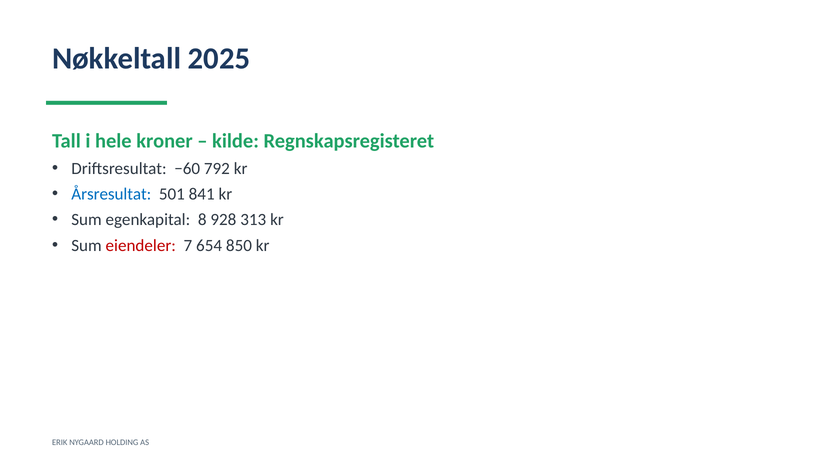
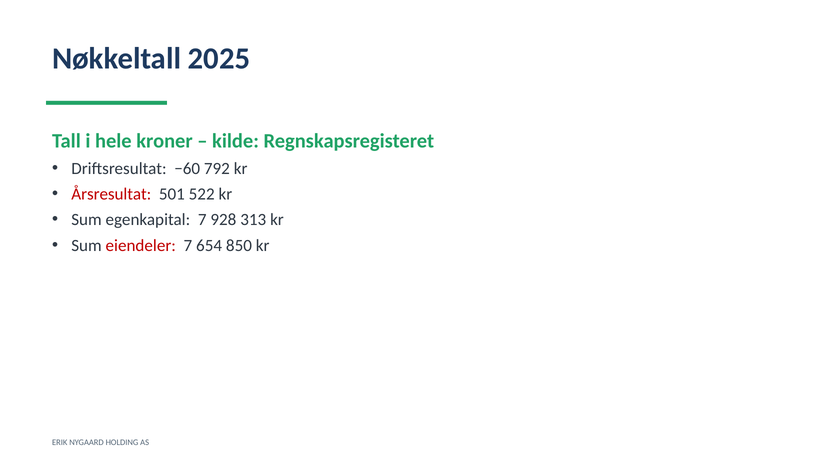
Årsresultat colour: blue -> red
841: 841 -> 522
egenkapital 8: 8 -> 7
